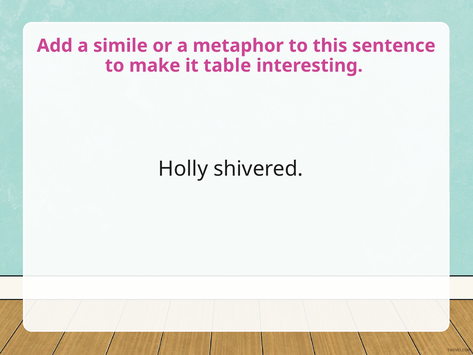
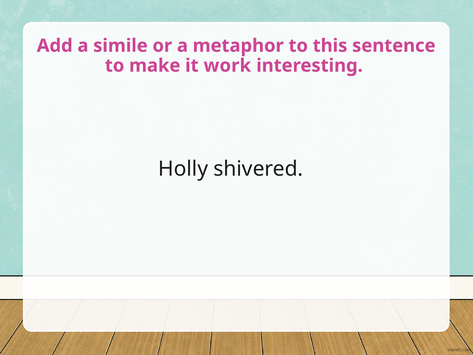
table: table -> work
